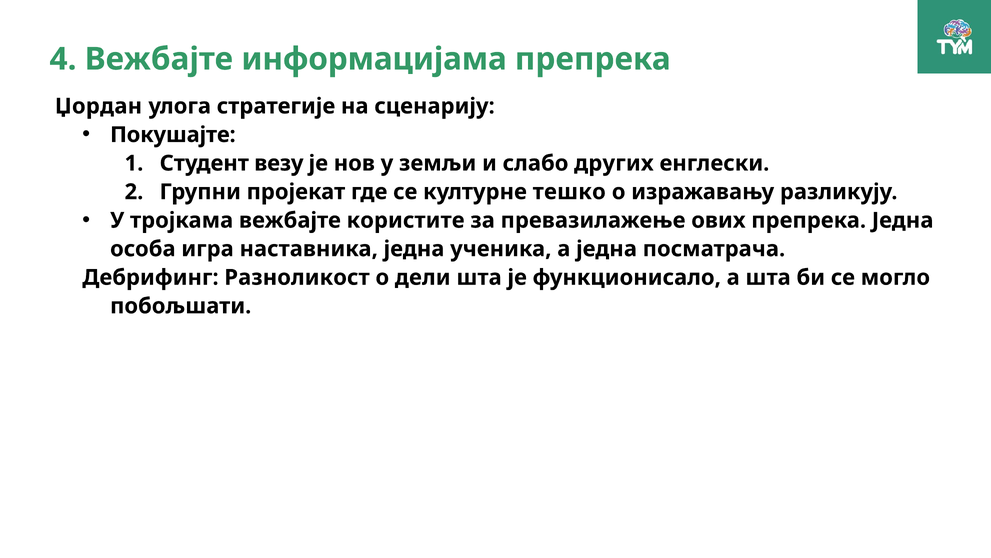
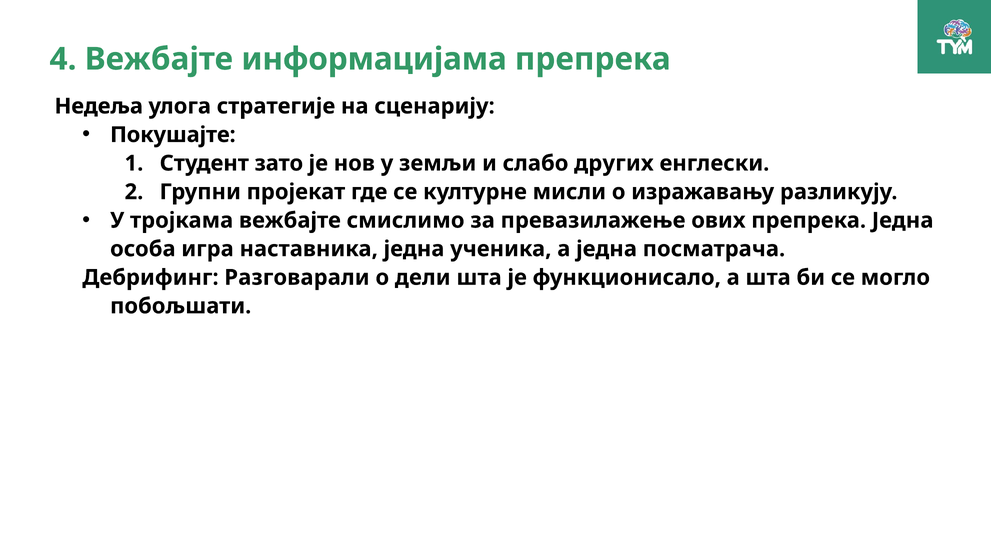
Џордан: Џордан -> Недеља
везу: везу -> зато
тешко: тешко -> мисли
користите: користите -> смислимо
Разноликост: Разноликост -> Разговарали
